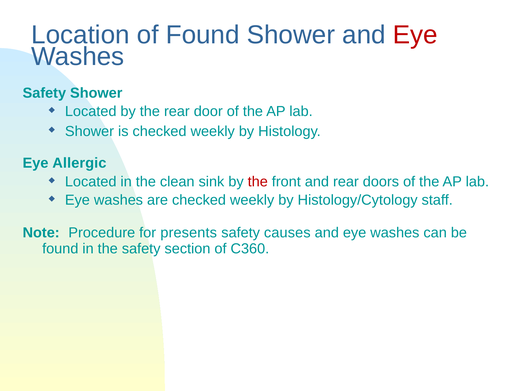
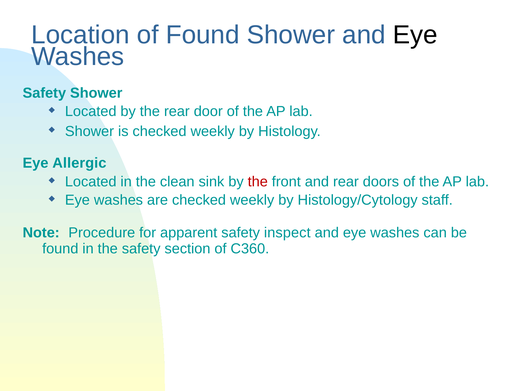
Eye at (415, 35) colour: red -> black
presents: presents -> apparent
causes: causes -> inspect
